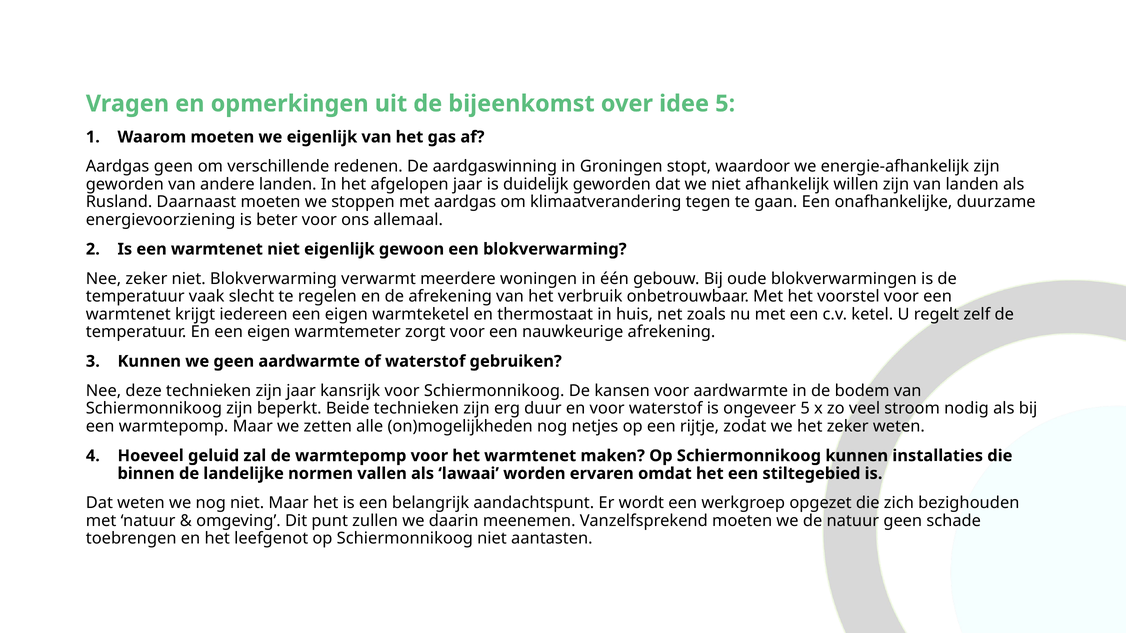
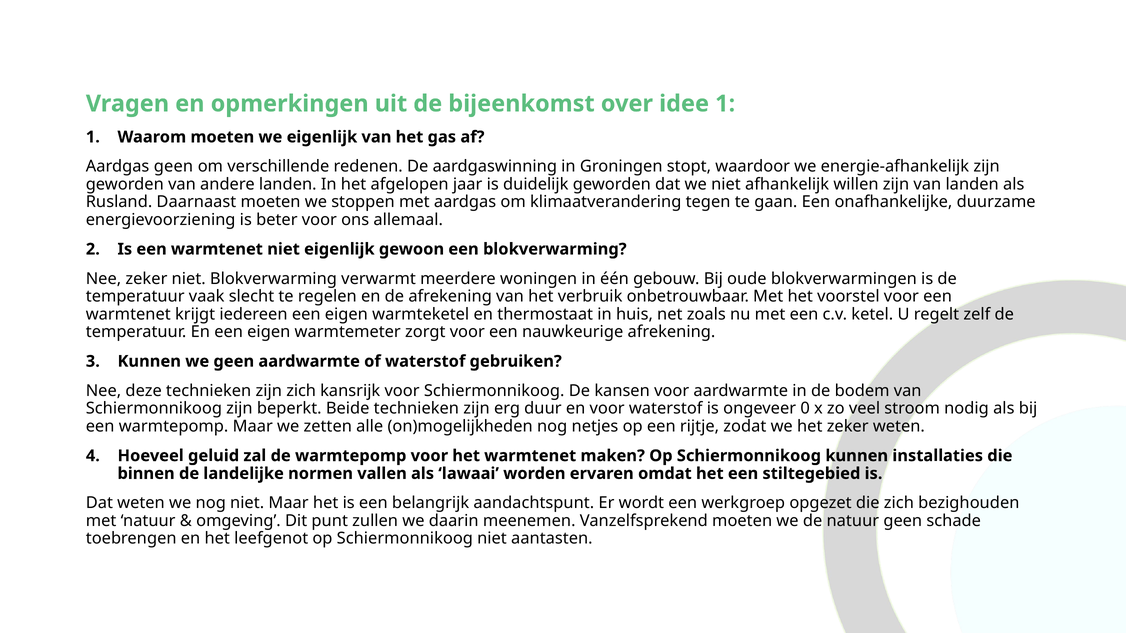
idee 5: 5 -> 1
zijn jaar: jaar -> zich
ongeveer 5: 5 -> 0
